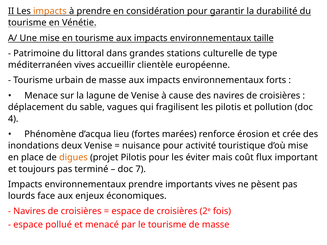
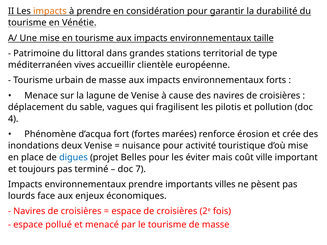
culturelle: culturelle -> territorial
lieu: lieu -> fort
digues colour: orange -> blue
projet Pilotis: Pilotis -> Belles
flux: flux -> ville
importants vives: vives -> villes
